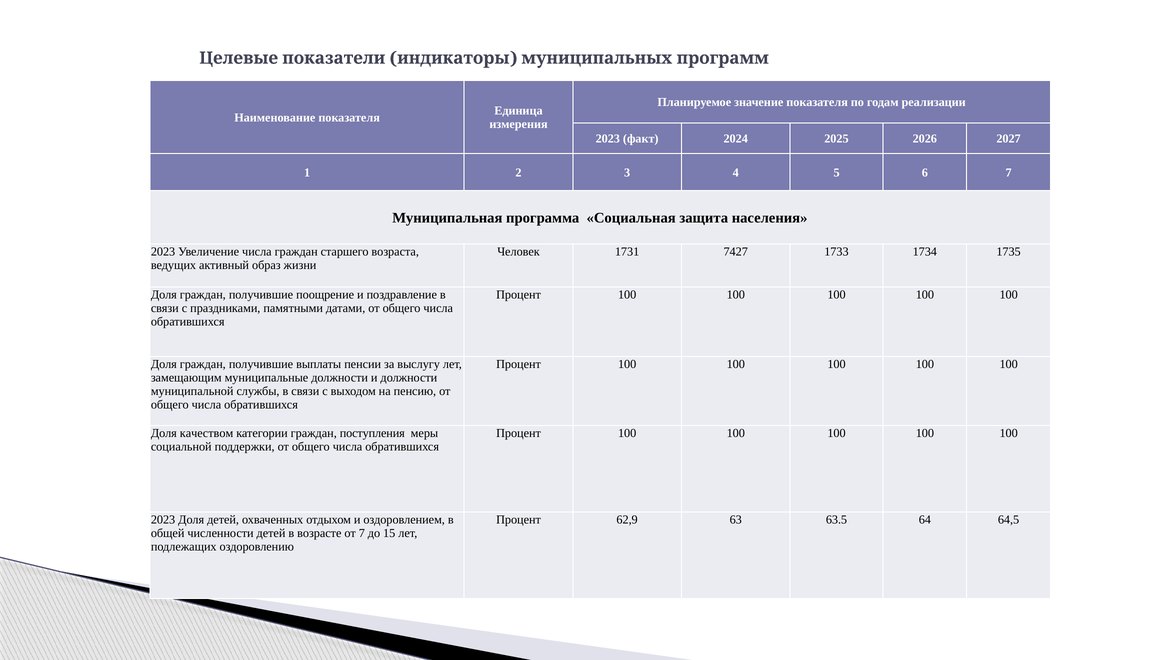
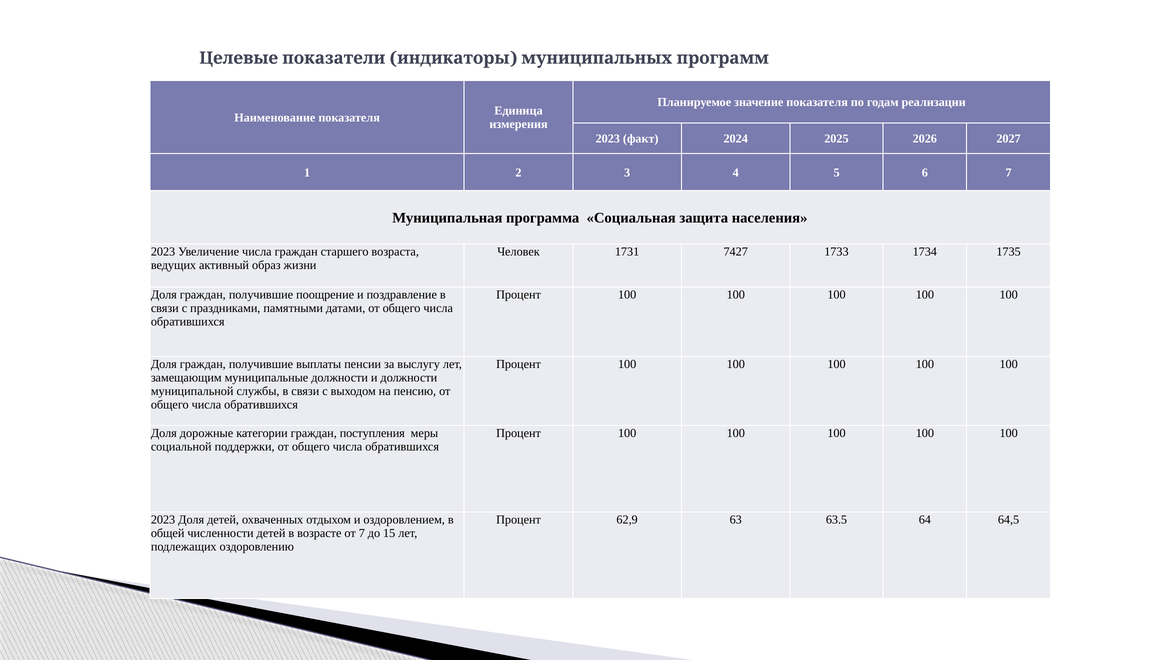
качеством: качеством -> дорожные
